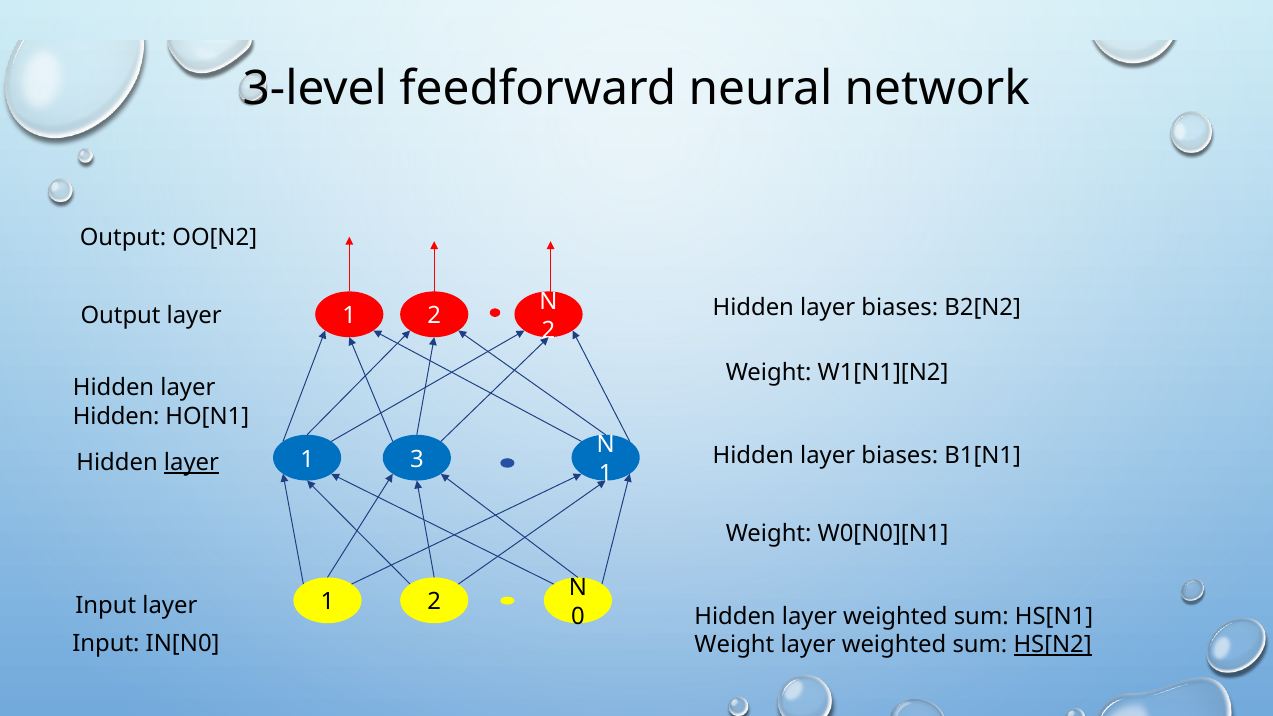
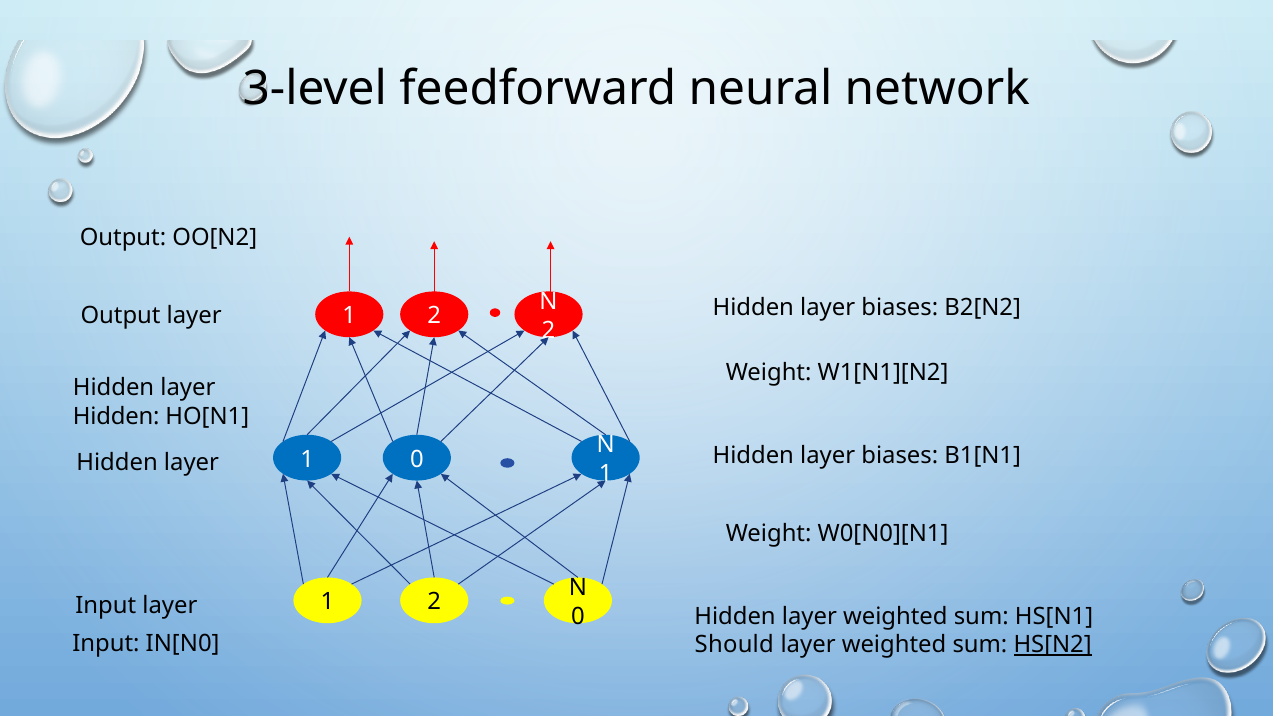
1 3: 3 -> 0
layer at (191, 463) underline: present -> none
Weight at (734, 645): Weight -> Should
